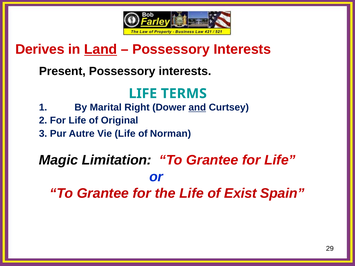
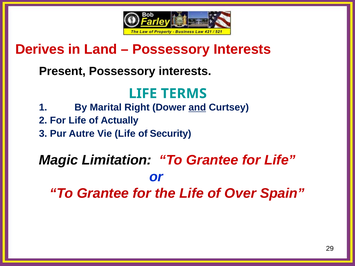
Land underline: present -> none
Original: Original -> Actually
Norman: Norman -> Security
Exist: Exist -> Over
